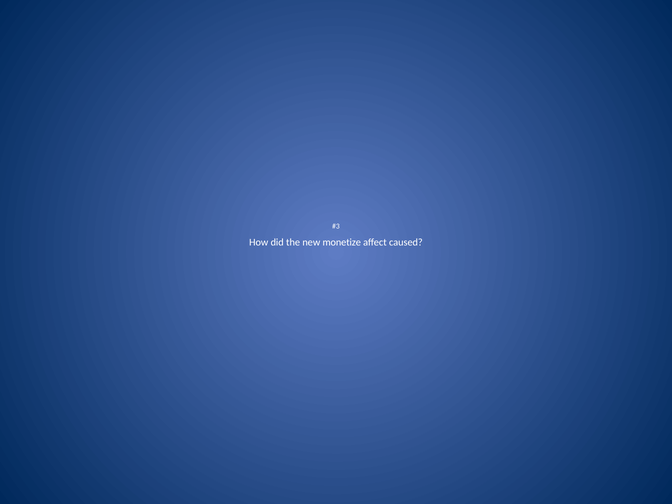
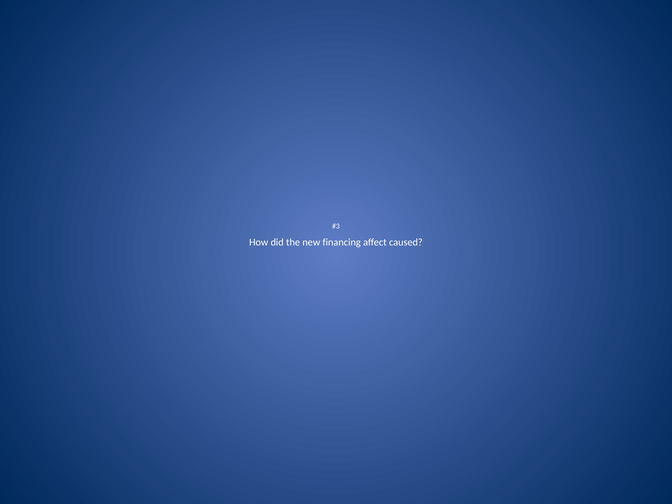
monetize: monetize -> financing
